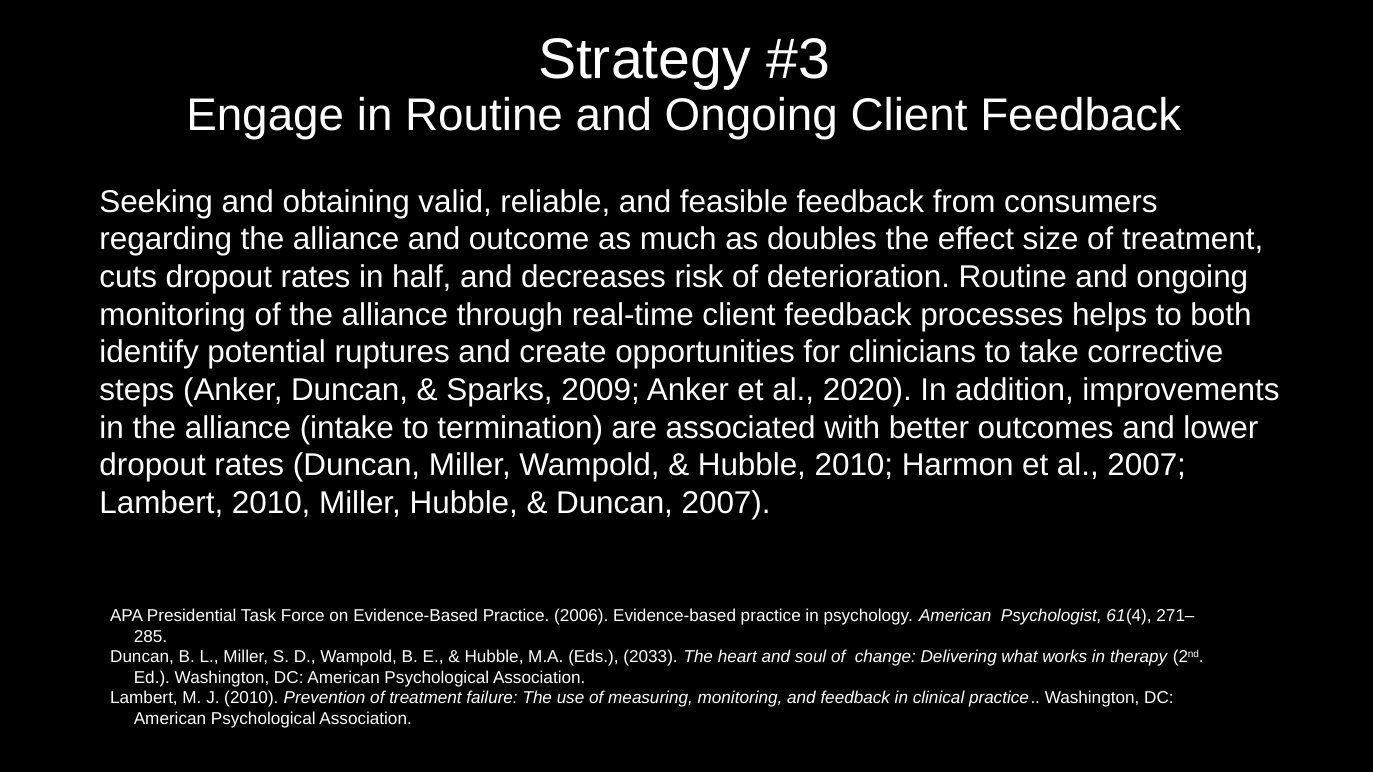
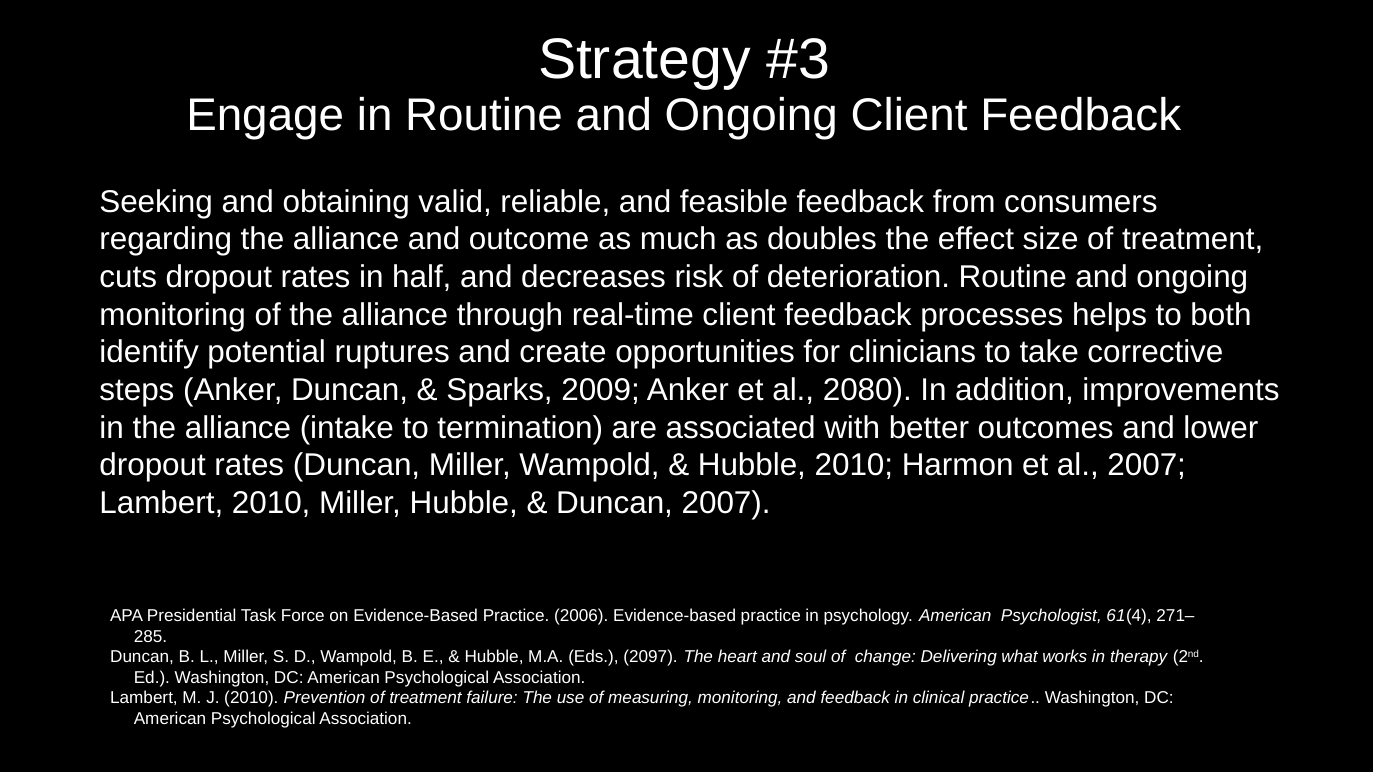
2020: 2020 -> 2080
2033: 2033 -> 2097
